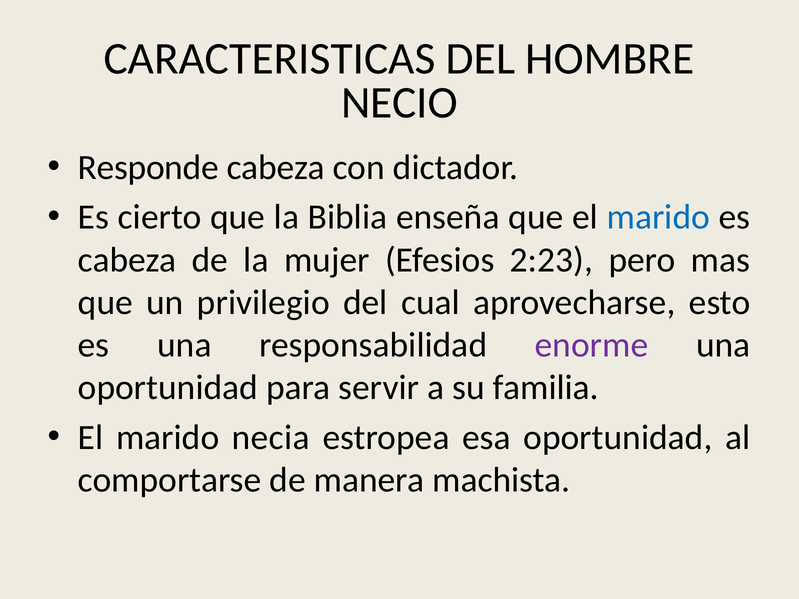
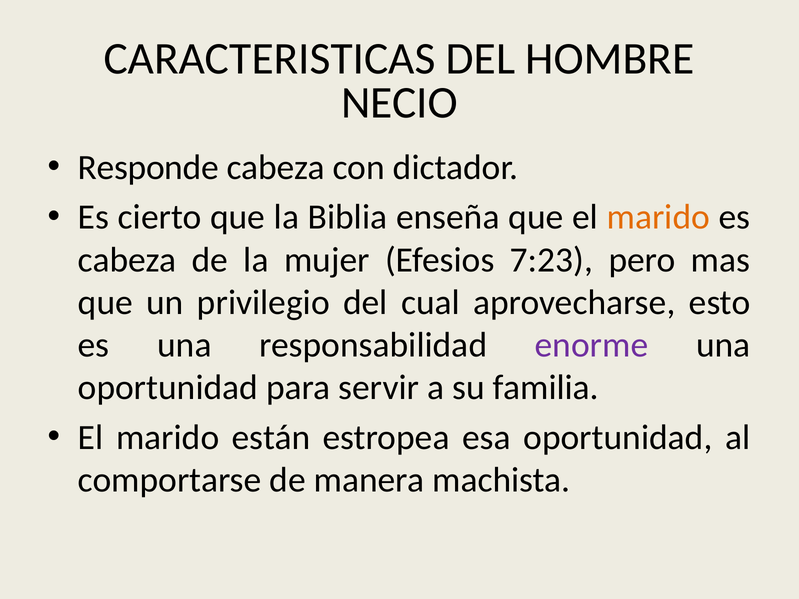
marido at (658, 217) colour: blue -> orange
2:23: 2:23 -> 7:23
necia: necia -> están
